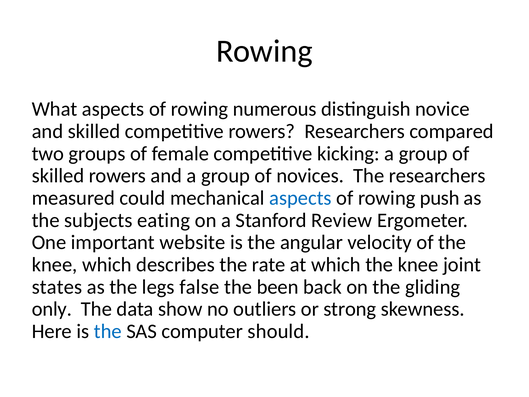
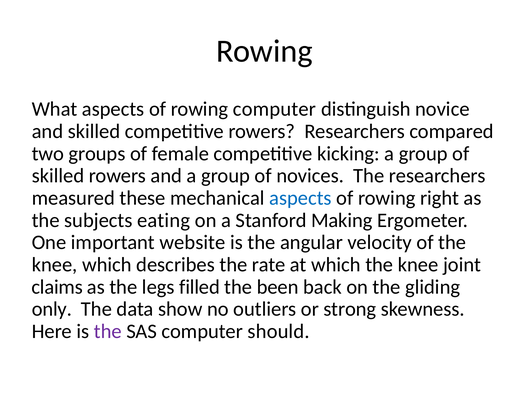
rowing numerous: numerous -> computer
could: could -> these
push: push -> right
Review: Review -> Making
states: states -> claims
false: false -> filled
the at (108, 331) colour: blue -> purple
